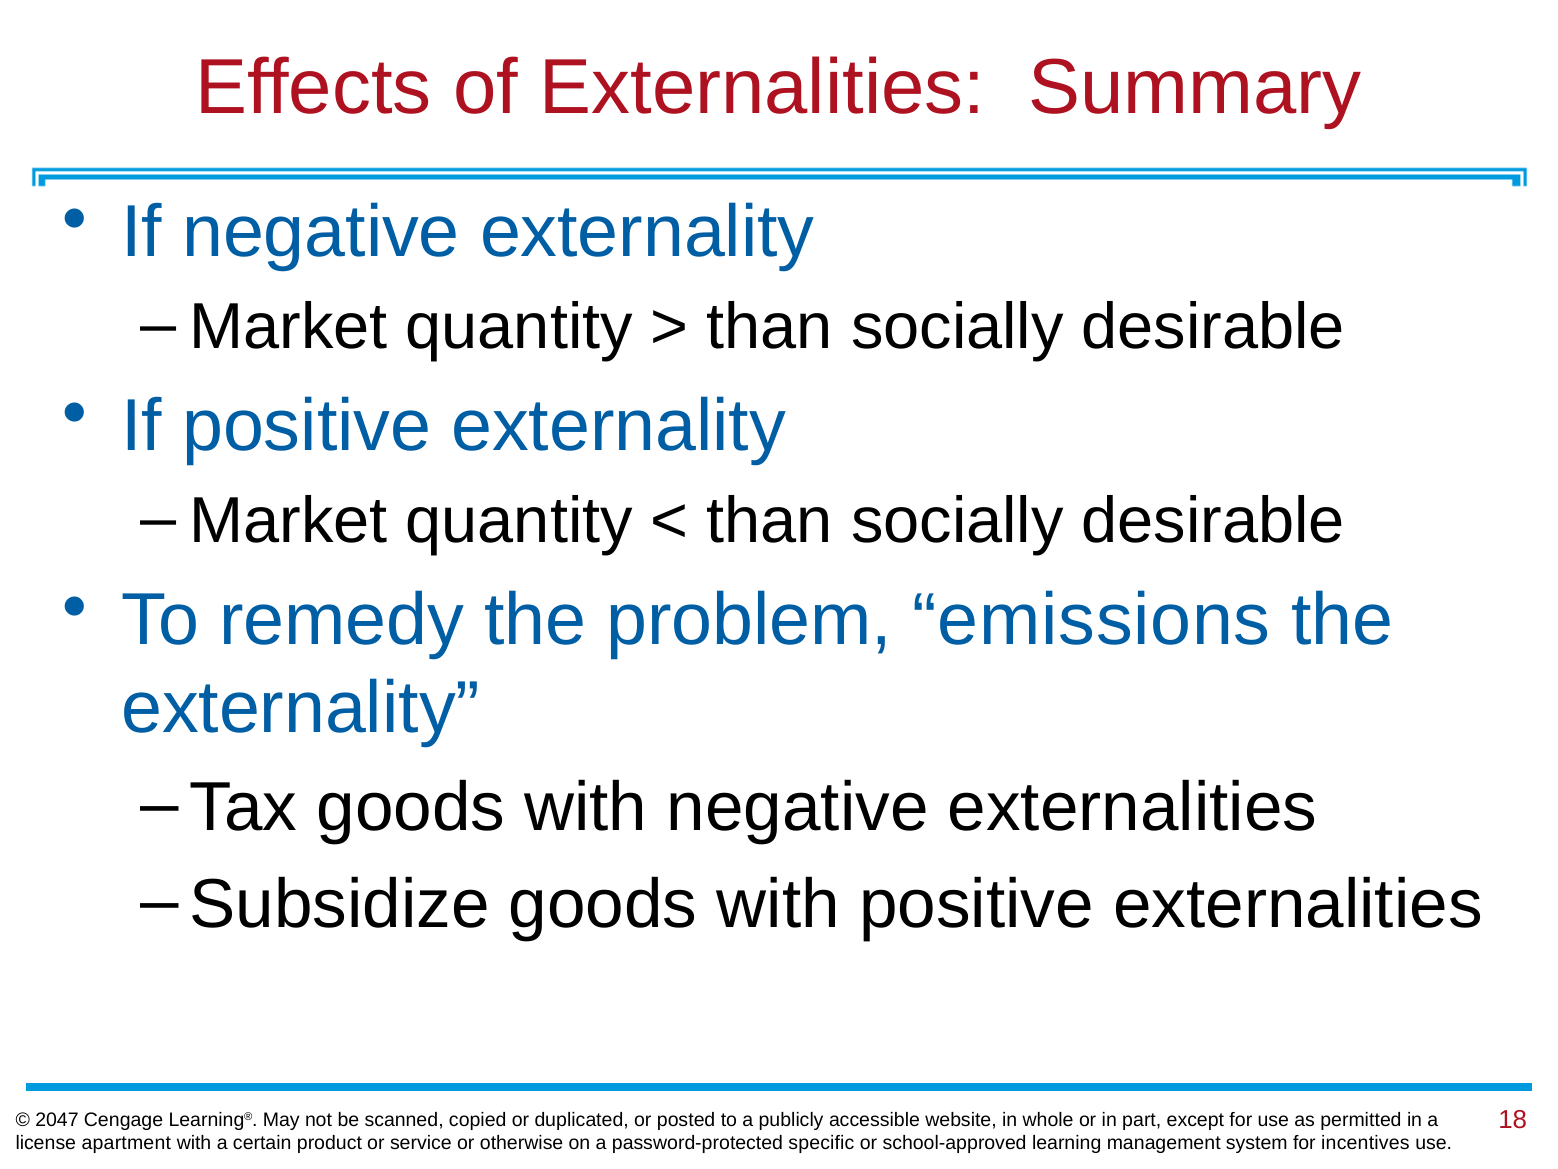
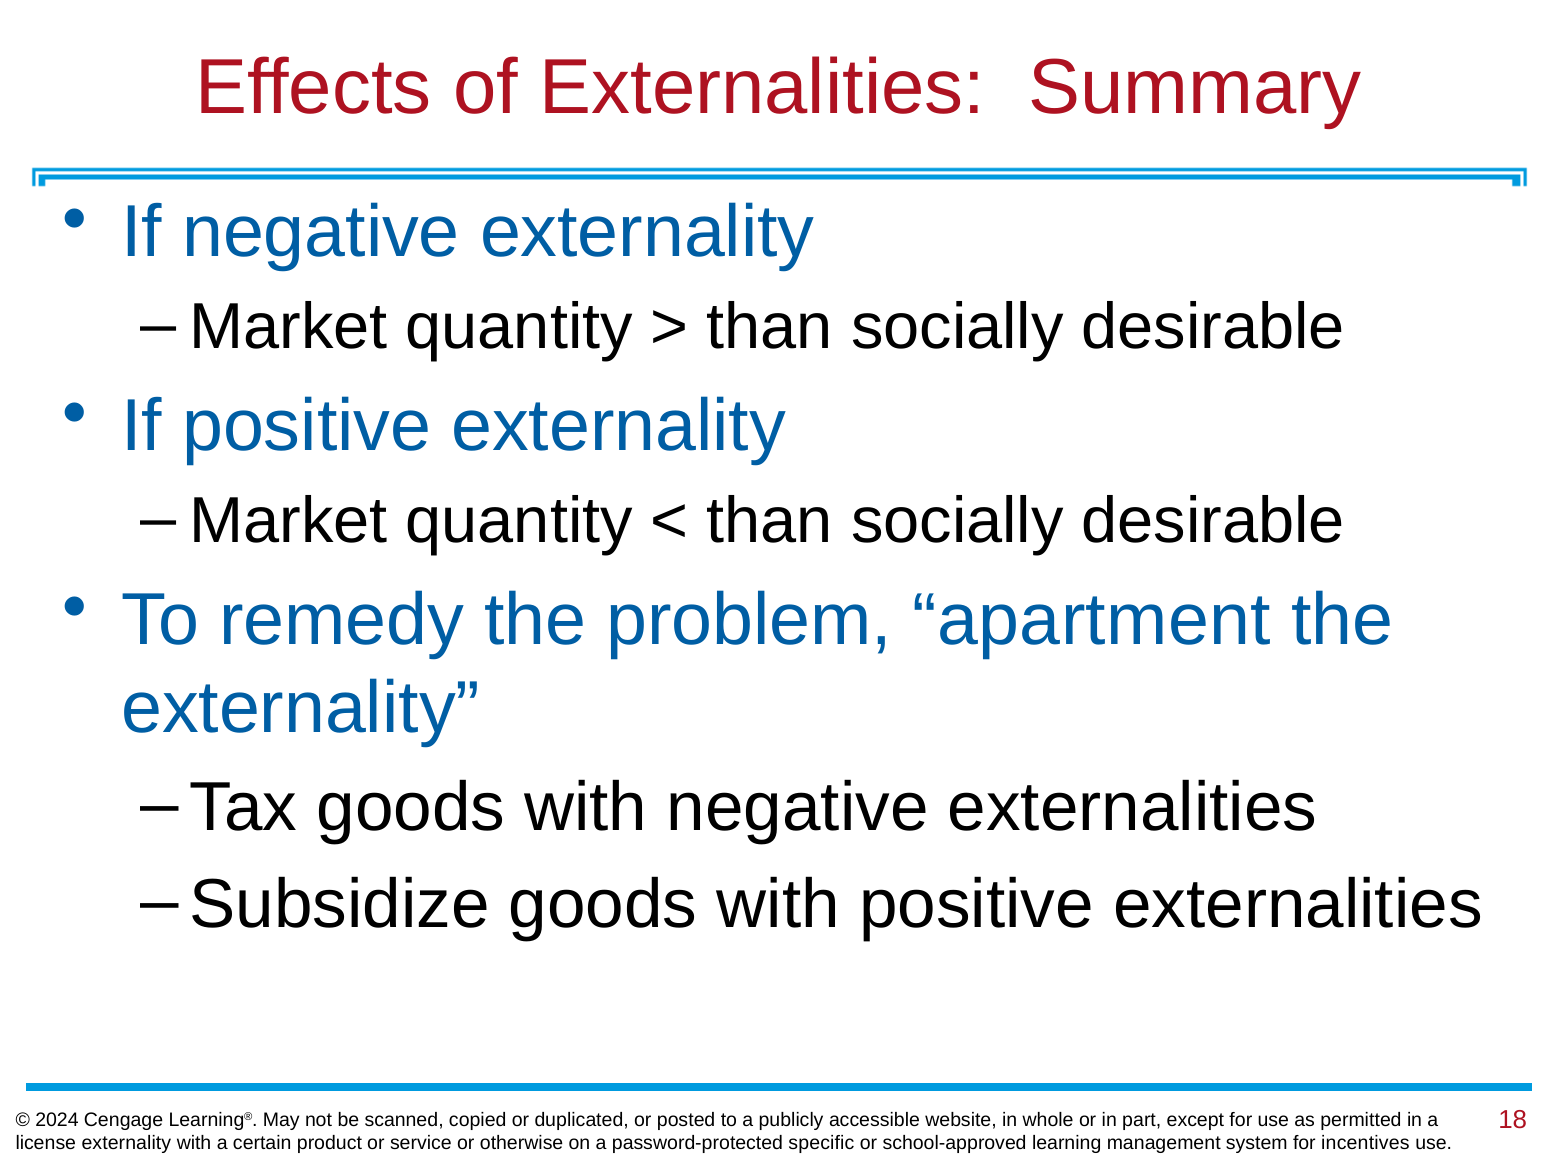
emissions: emissions -> apartment
2047: 2047 -> 2024
license apartment: apartment -> externality
